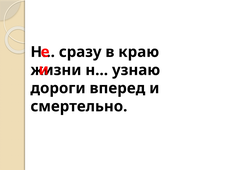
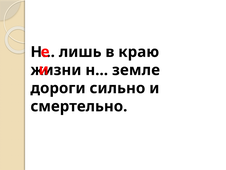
сразу: сразу -> лишь
узнаю: узнаю -> земле
вперед: вперед -> сильно
